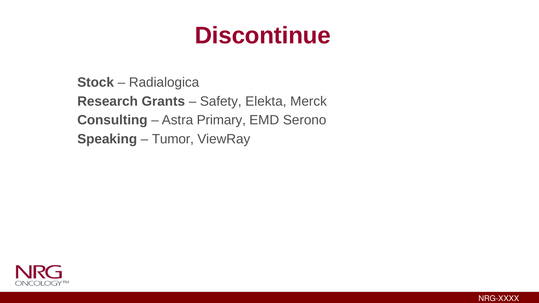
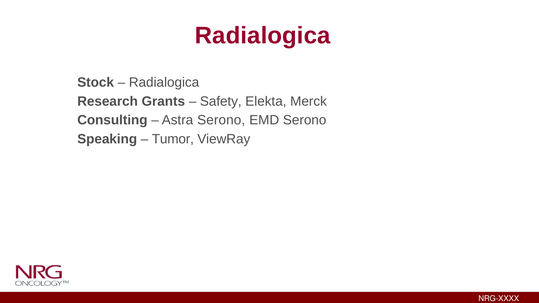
Discontinue at (263, 36): Discontinue -> Radialogica
Astra Primary: Primary -> Serono
